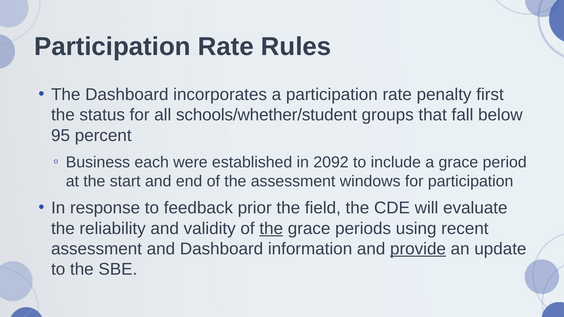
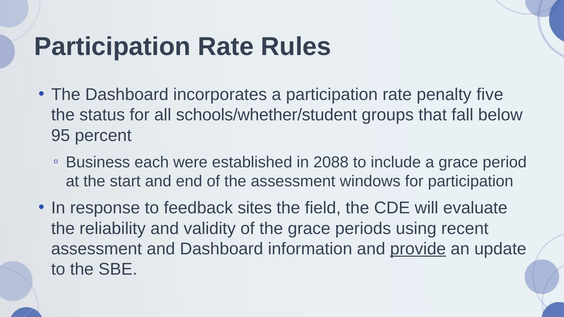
first: first -> five
2092: 2092 -> 2088
prior: prior -> sites
the at (271, 229) underline: present -> none
